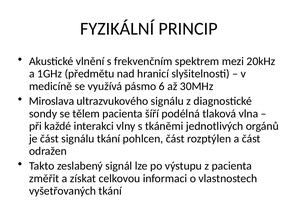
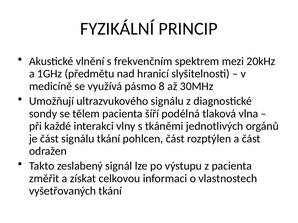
6: 6 -> 8
Miroslava: Miroslava -> Umožňují
